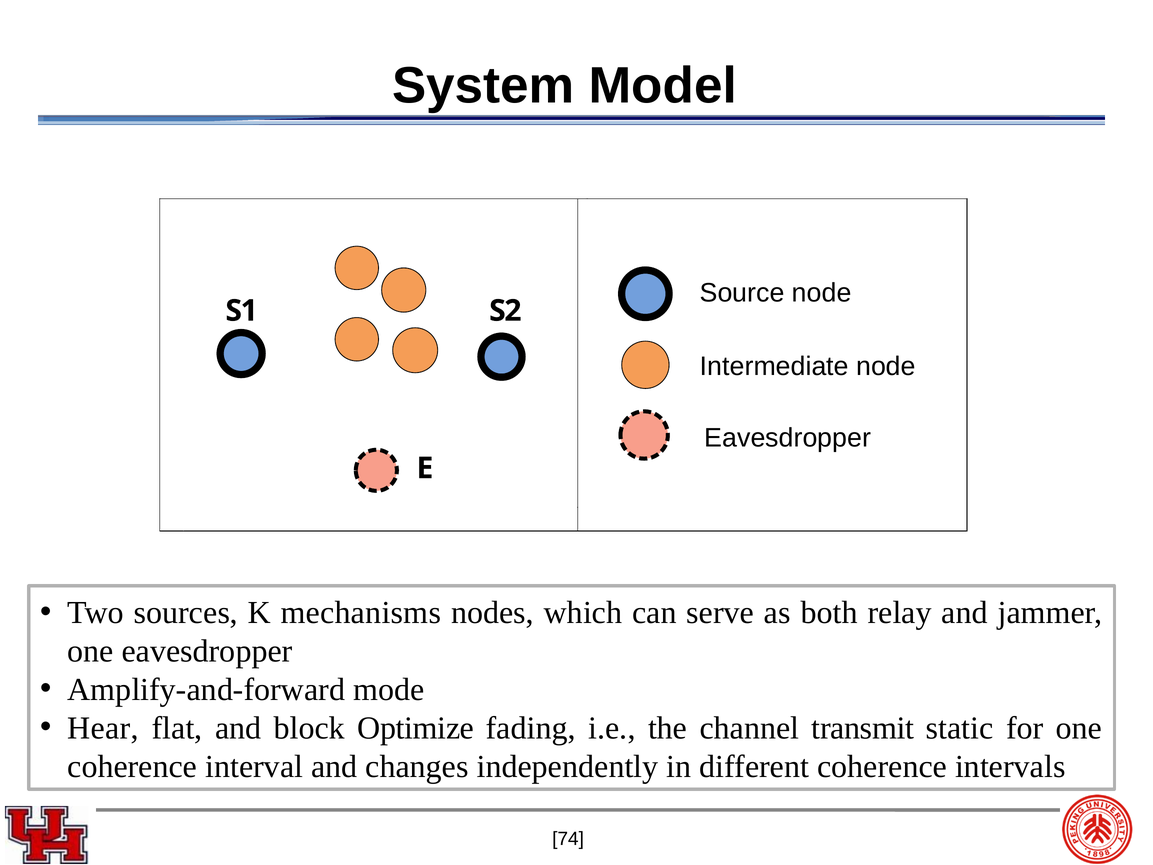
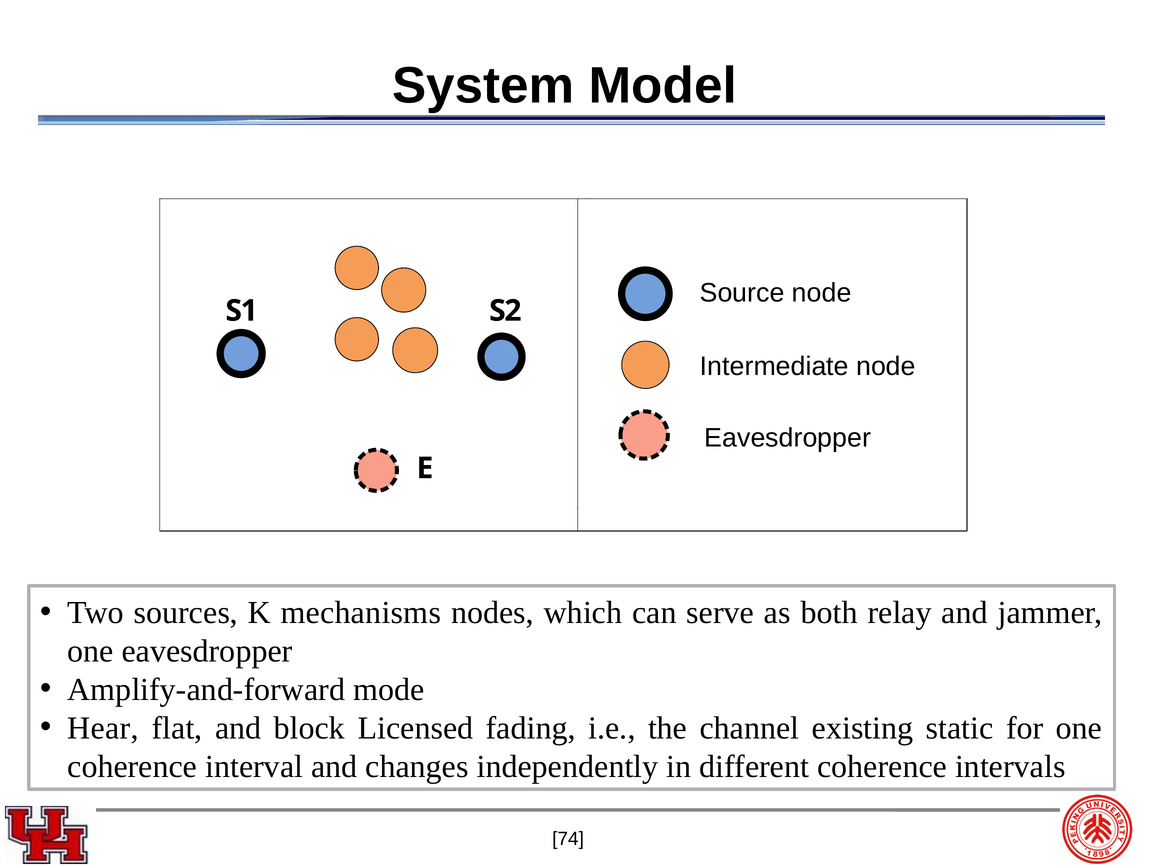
Optimize: Optimize -> Licensed
transmit: transmit -> existing
